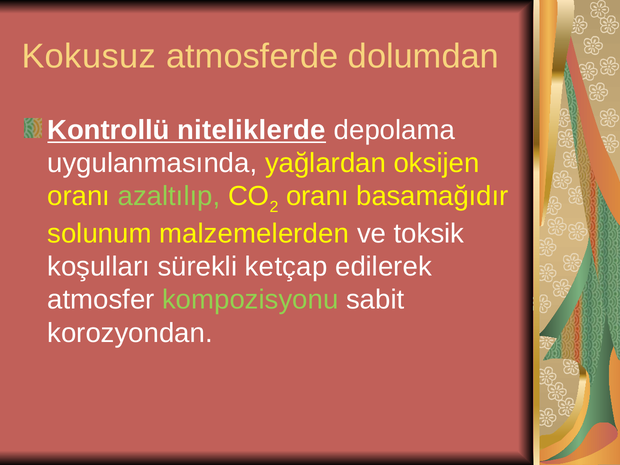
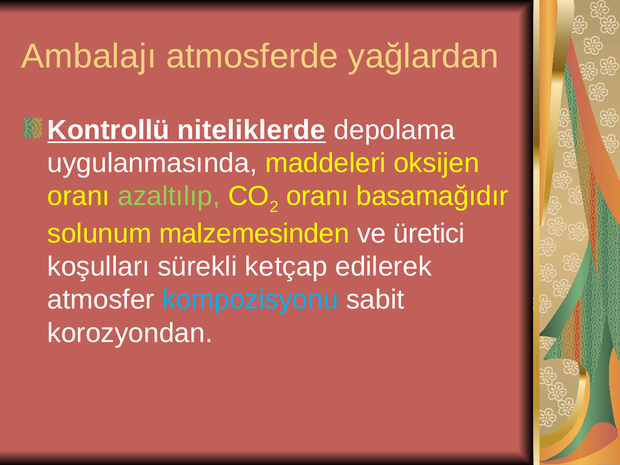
Kokusuz: Kokusuz -> Ambalajı
dolumdan: dolumdan -> yağlardan
yağlardan: yağlardan -> maddeleri
malzemelerden: malzemelerden -> malzemesinden
toksik: toksik -> üretici
kompozisyonu colour: light green -> light blue
